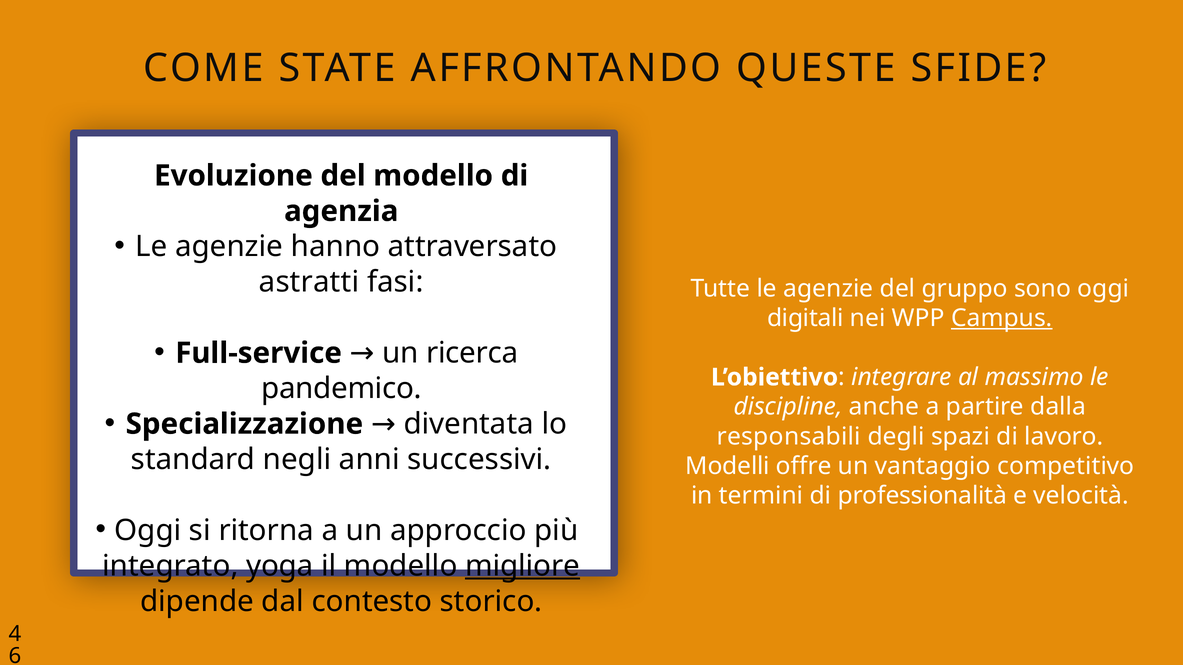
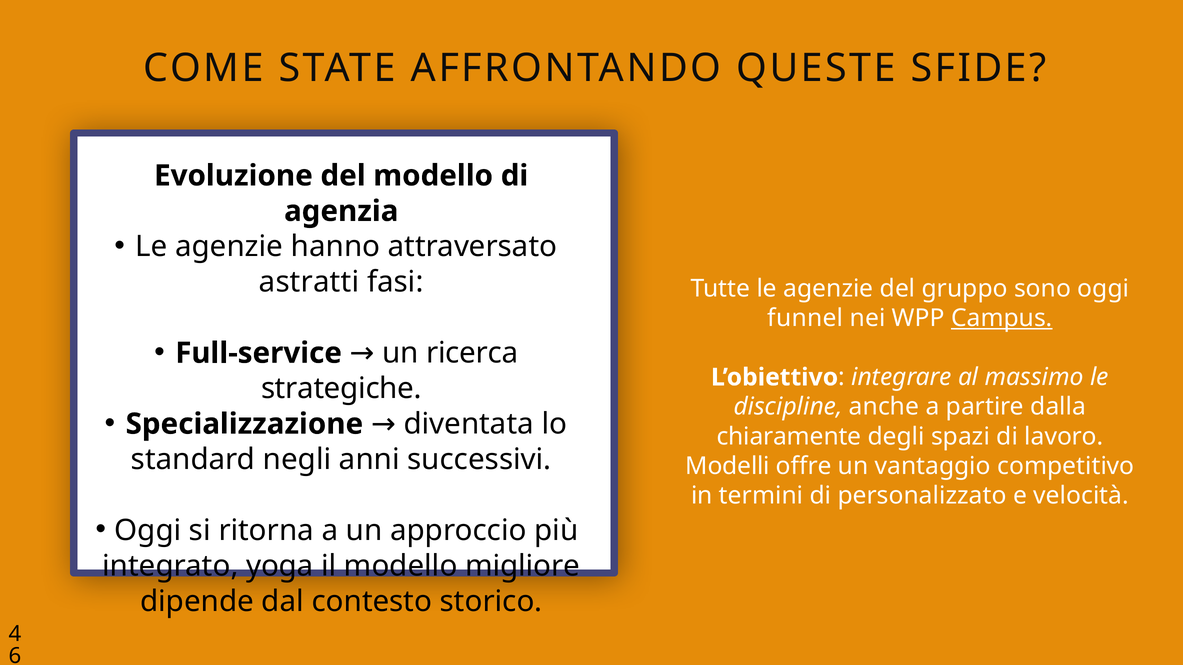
digitali: digitali -> funnel
pandemico: pandemico -> strategiche
responsabili: responsabili -> chiaramente
professionalità: professionalità -> personalizzato
migliore underline: present -> none
